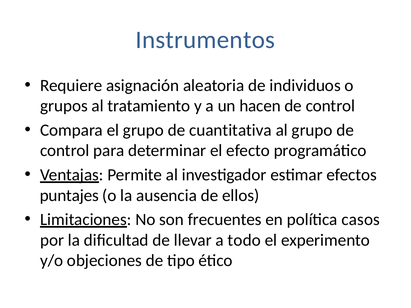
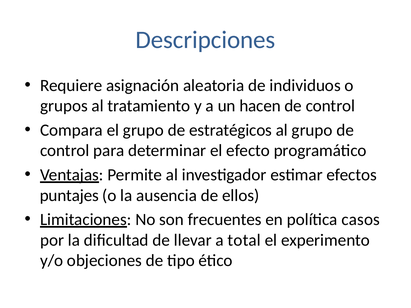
Instrumentos: Instrumentos -> Descripciones
cuantitativa: cuantitativa -> estratégicos
todo: todo -> total
